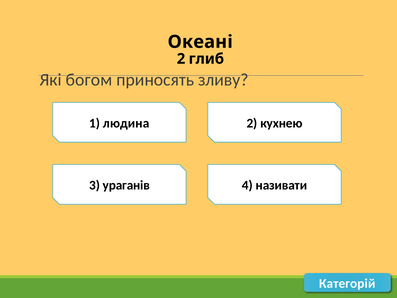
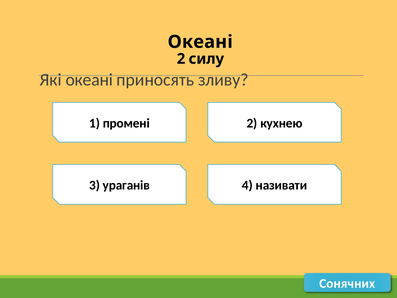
глиб: глиб -> силу
Які богом: богом -> океані
людина: людина -> промені
Категорій: Категорій -> Сонячних
